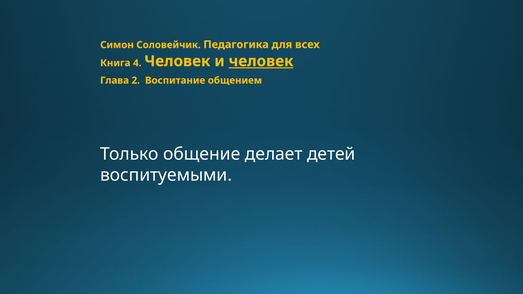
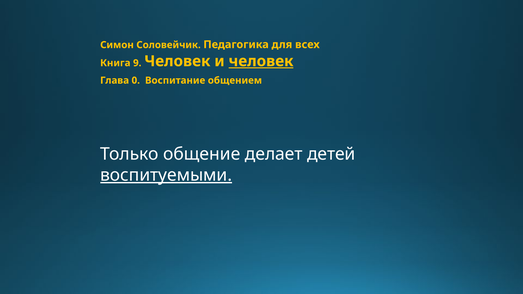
4: 4 -> 9
2: 2 -> 0
воспитуемыми underline: none -> present
